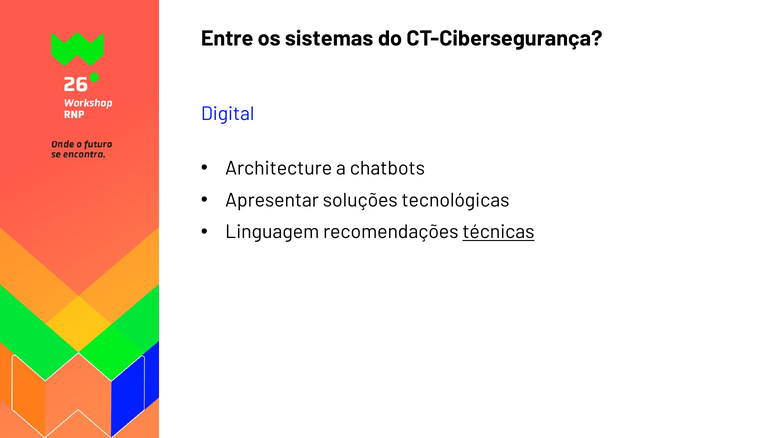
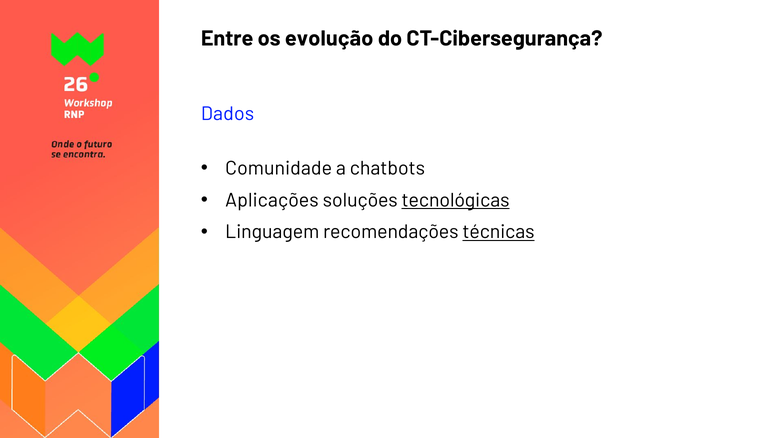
sistemas: sistemas -> evolução
Digital: Digital -> Dados
Architecture: Architecture -> Comunidade
Apresentar: Apresentar -> Aplicações
tecnológicas underline: none -> present
